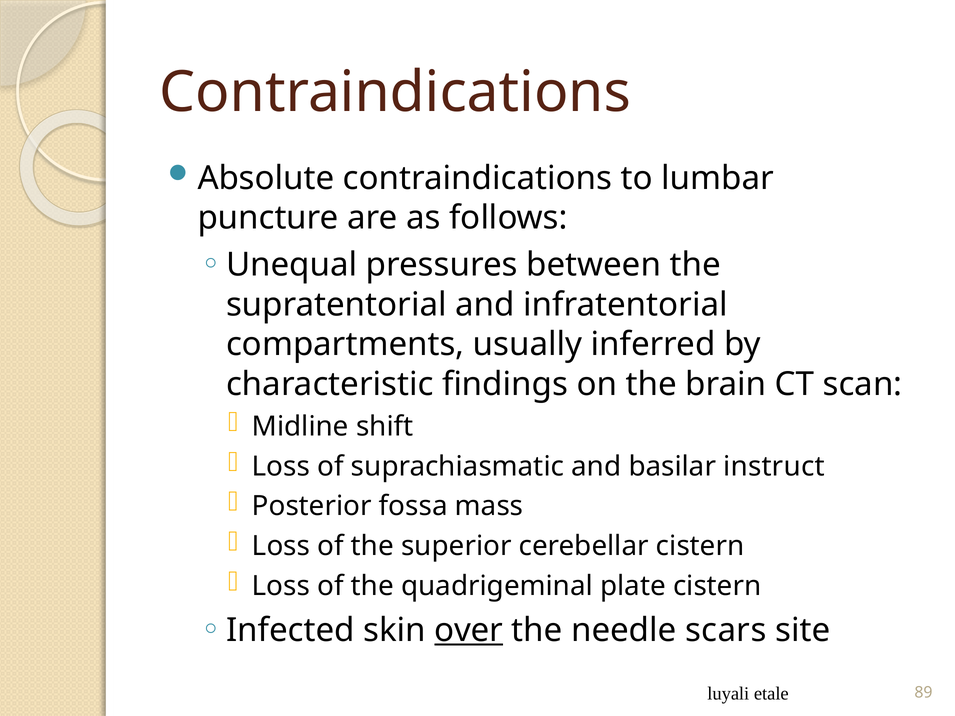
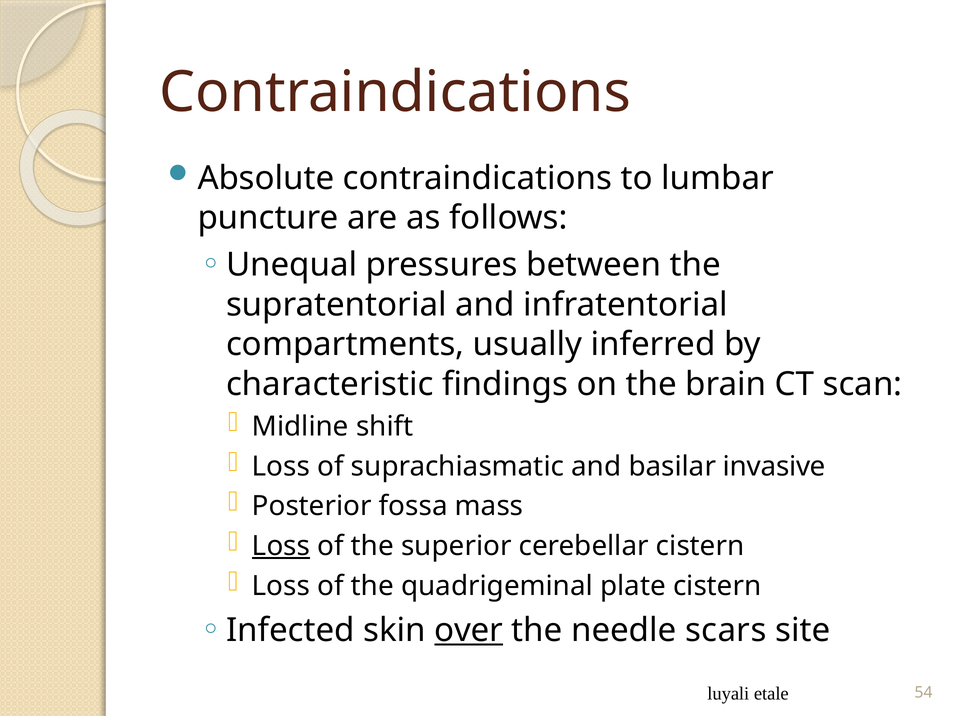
instruct: instruct -> invasive
Loss at (281, 546) underline: none -> present
89: 89 -> 54
